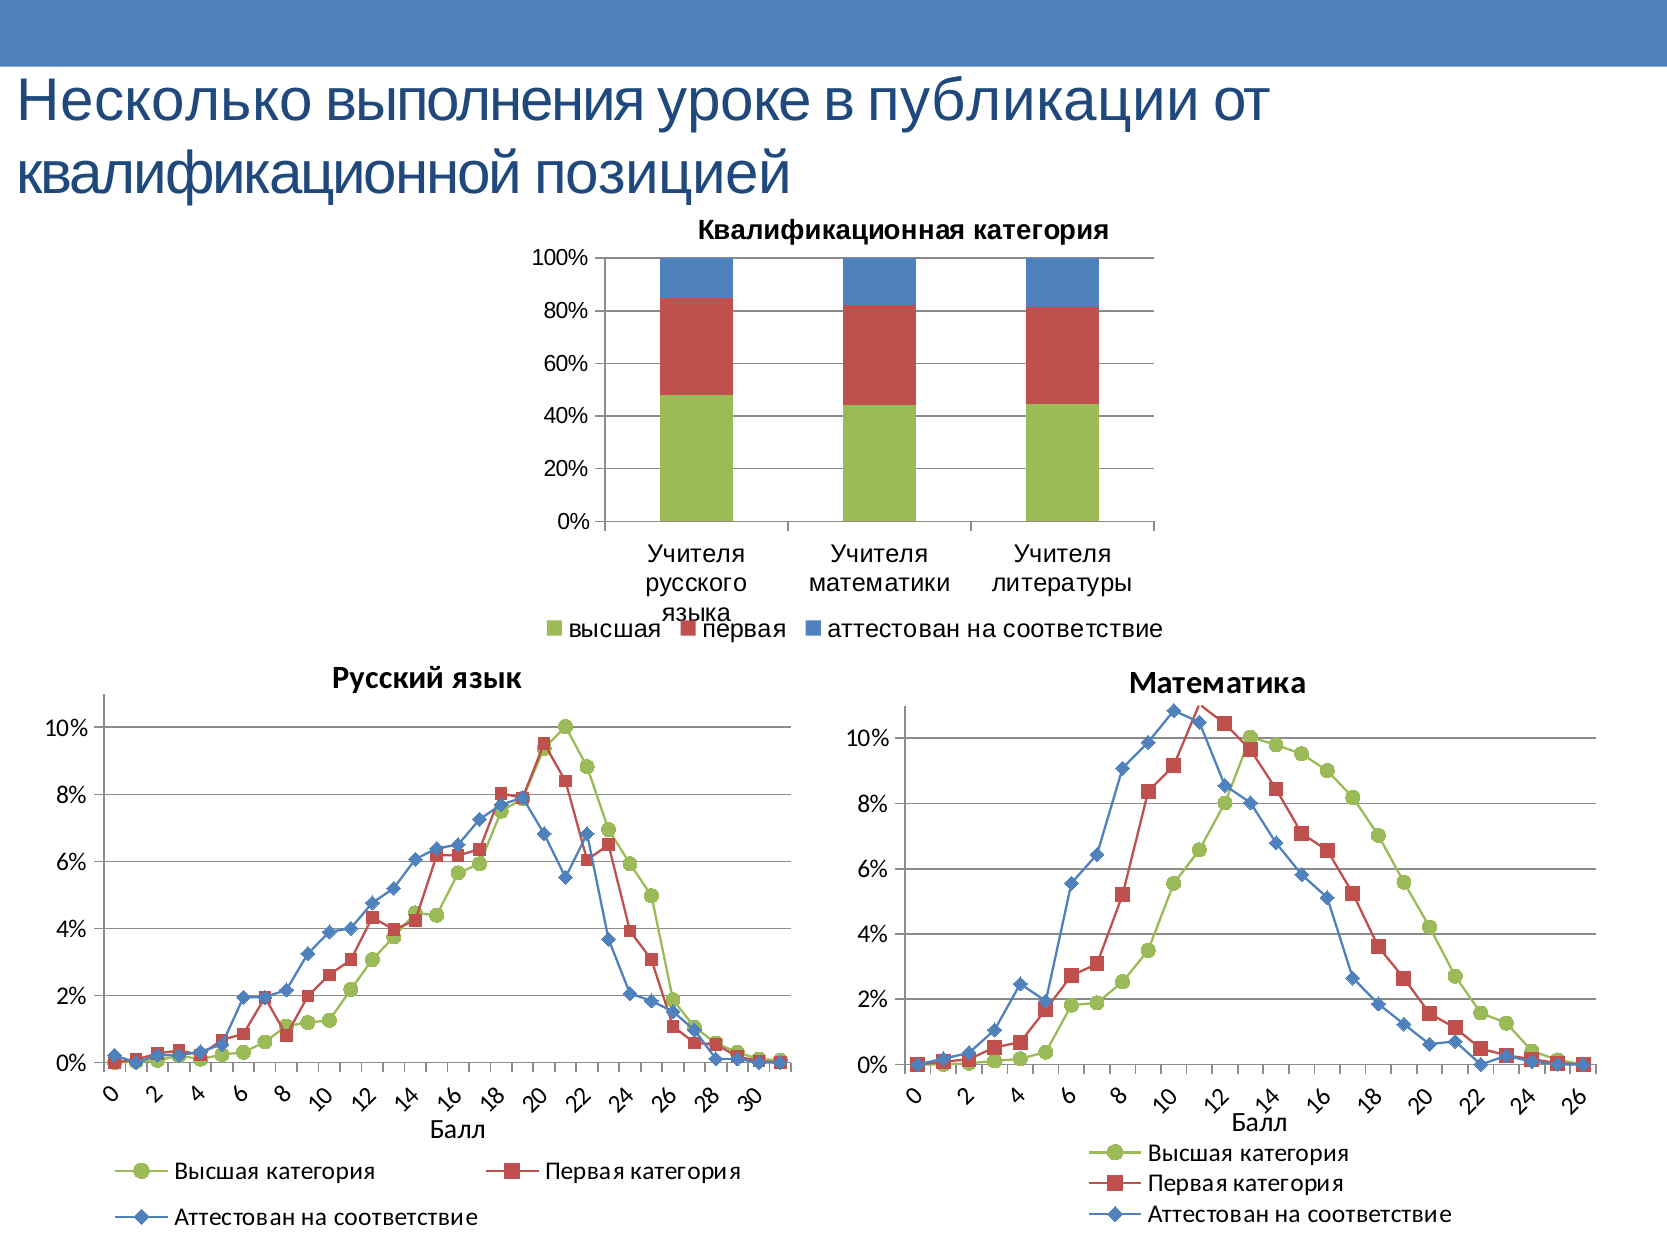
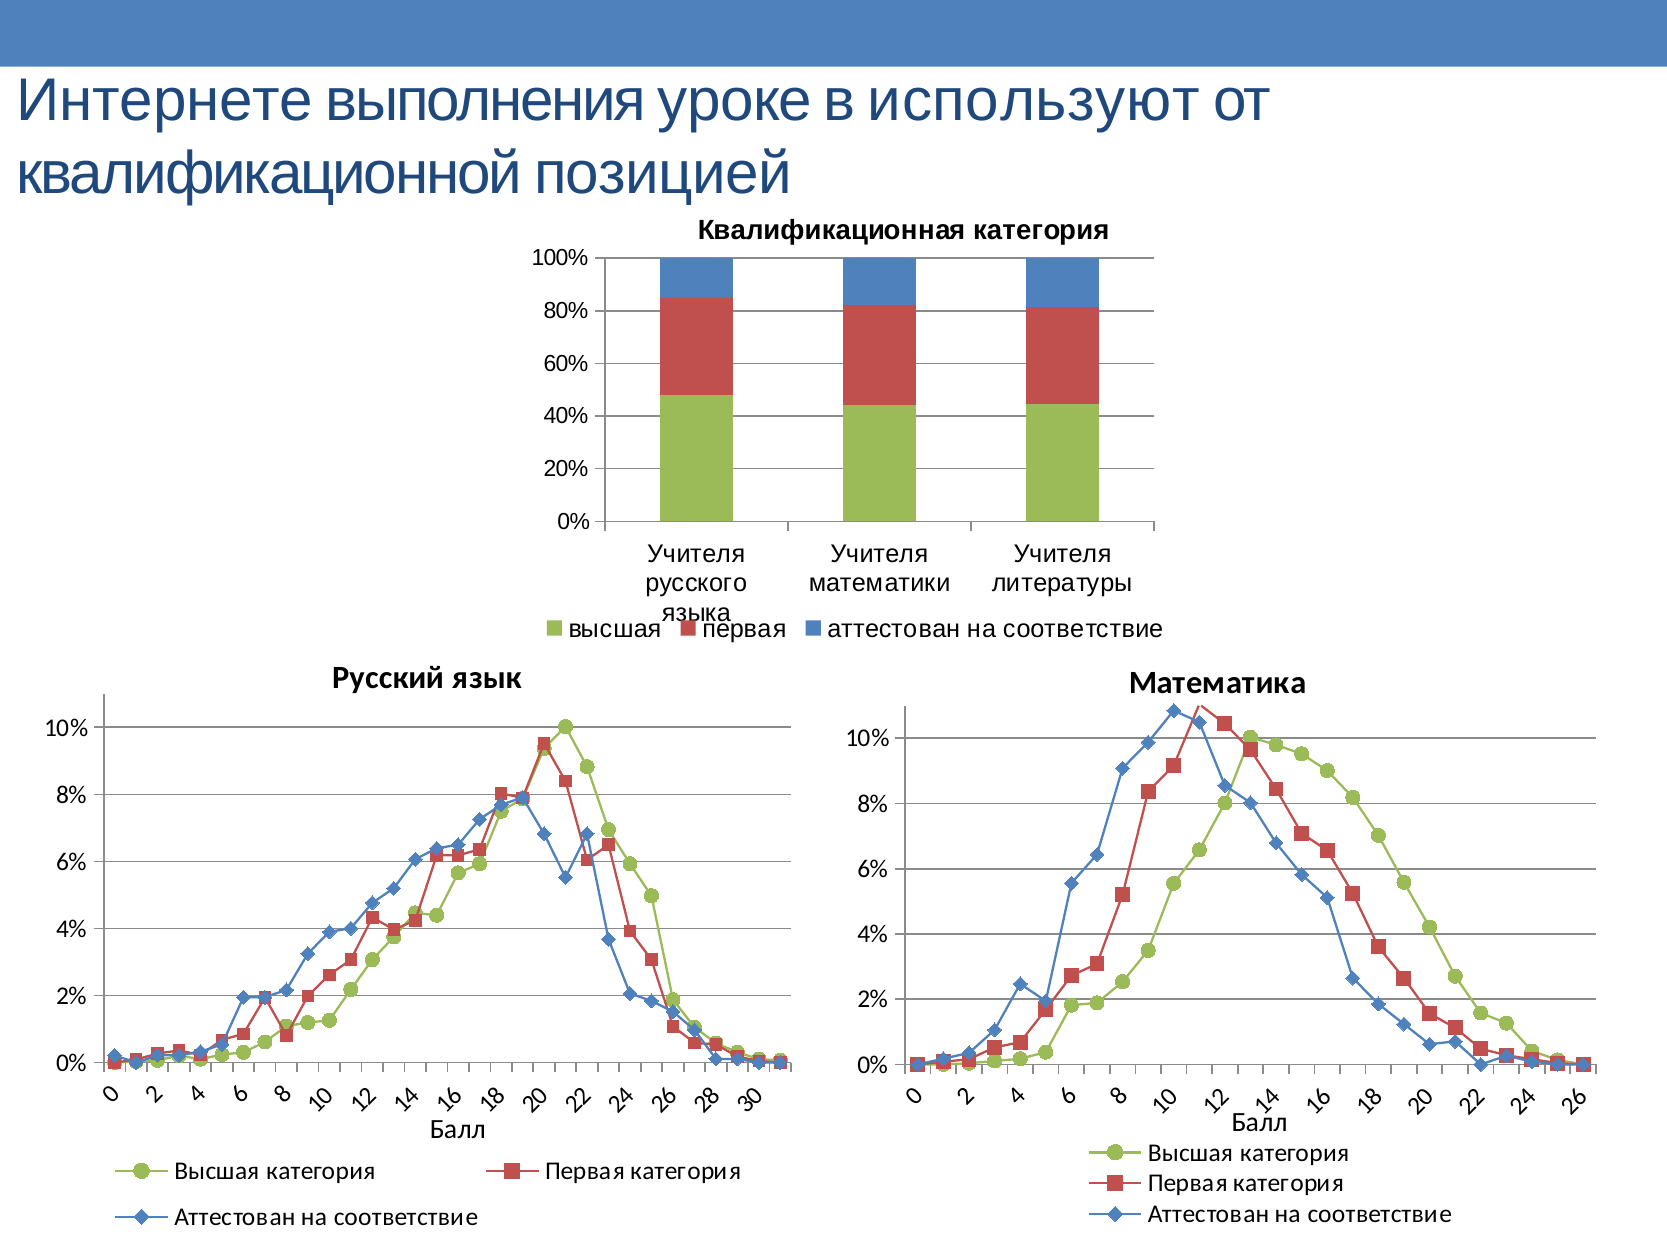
Несколько: Несколько -> Интернете
публикации: публикации -> используют
